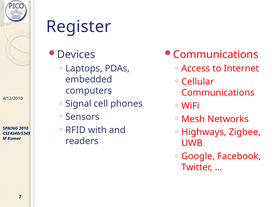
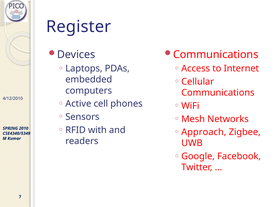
Signal: Signal -> Active
Highways: Highways -> Approach
